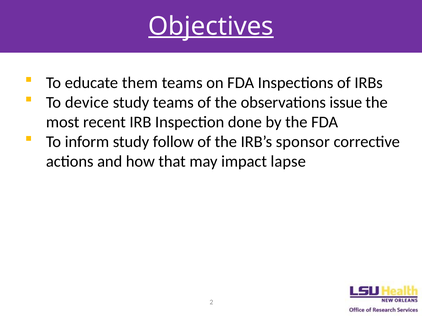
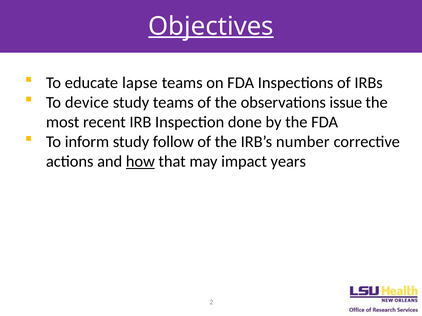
them: them -> lapse
sponsor: sponsor -> number
how underline: none -> present
lapse: lapse -> years
